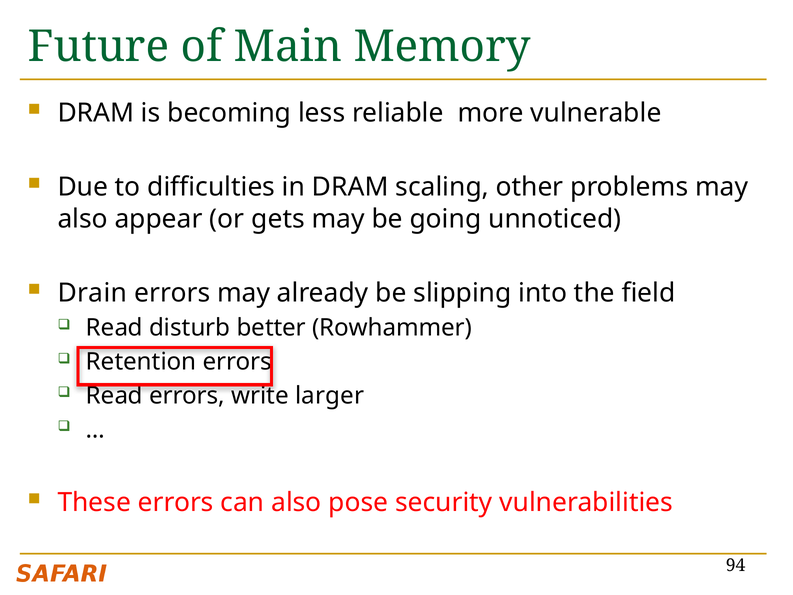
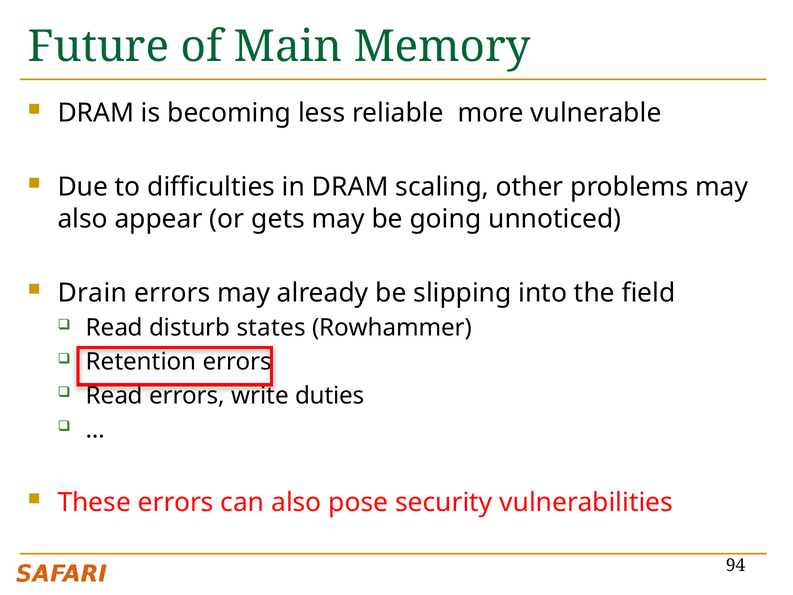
better: better -> states
larger: larger -> duties
